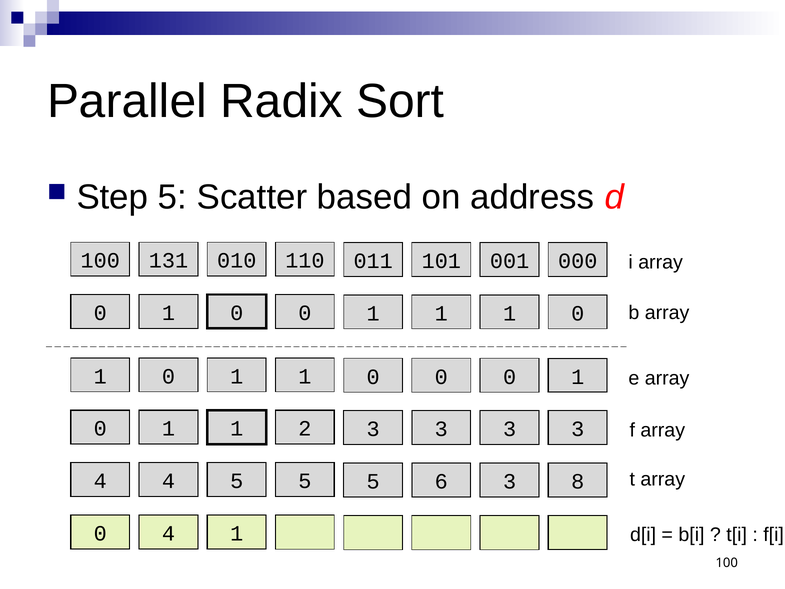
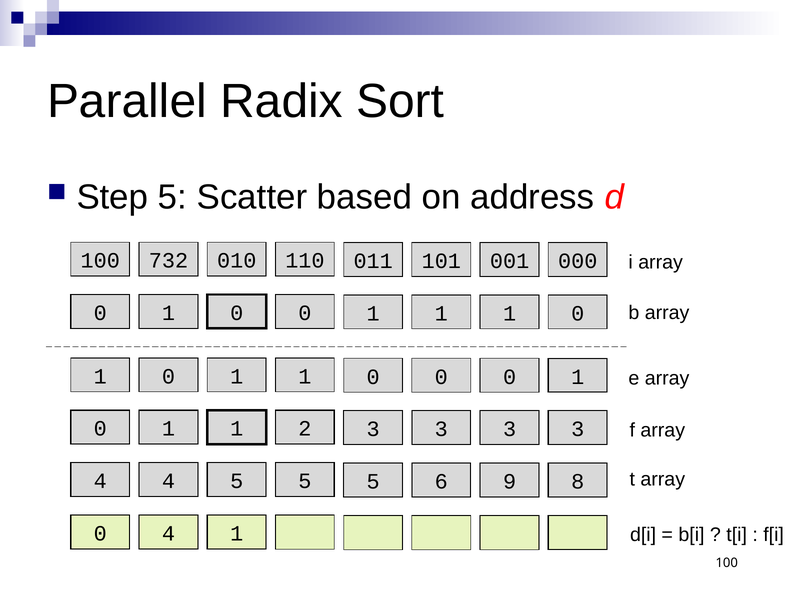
131: 131 -> 732
6 3: 3 -> 9
